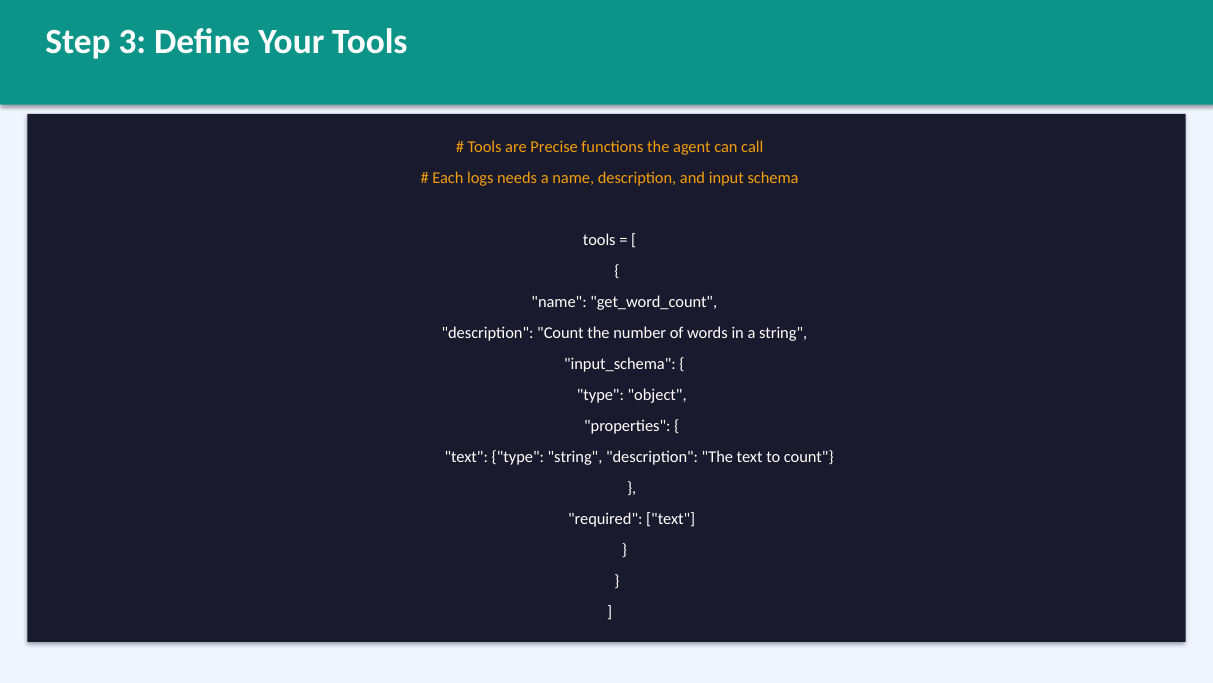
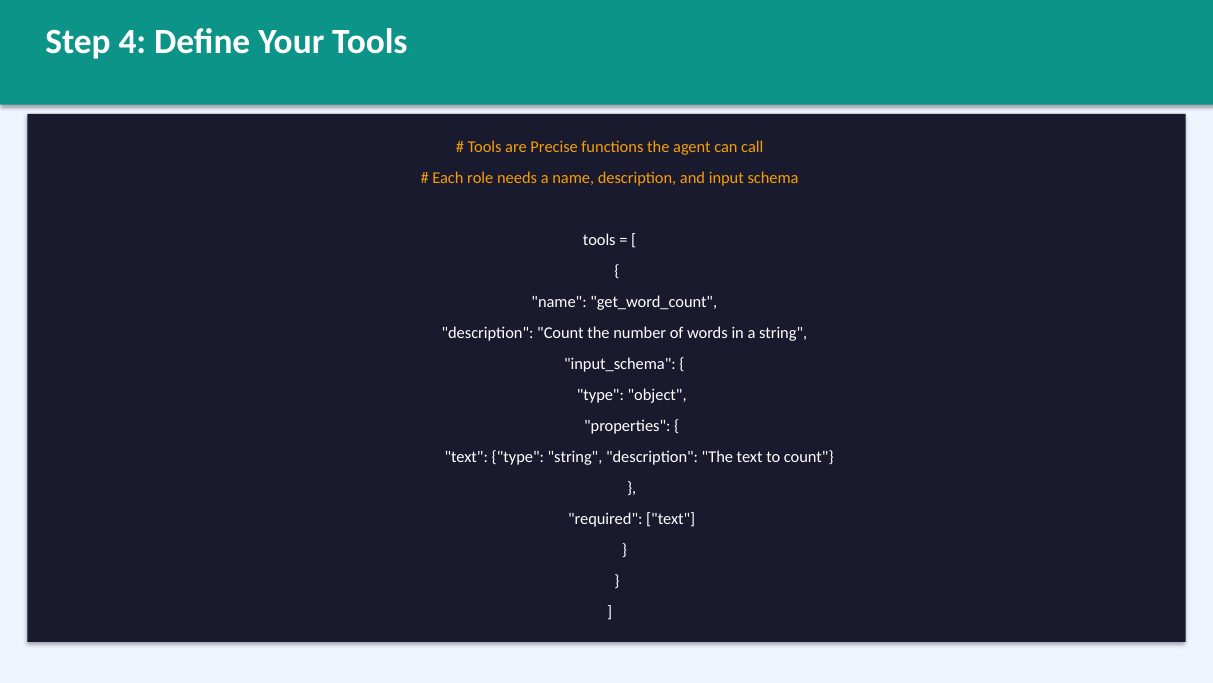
3: 3 -> 4
logs: logs -> role
